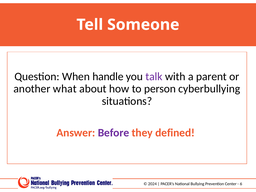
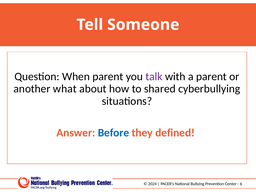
When handle: handle -> parent
person: person -> shared
Before colour: purple -> blue
